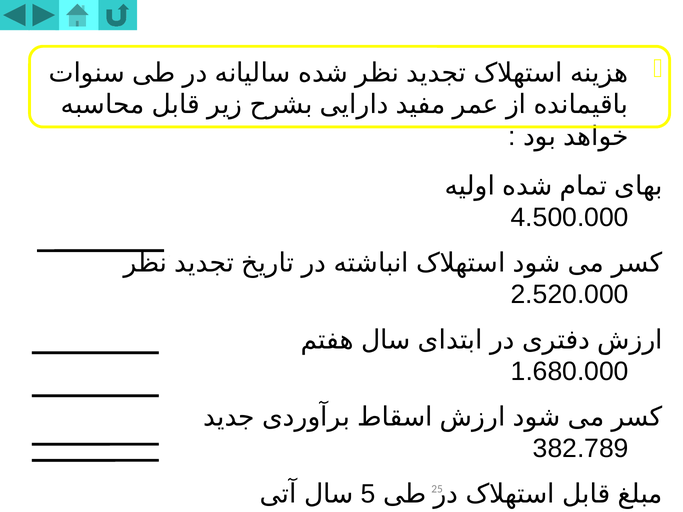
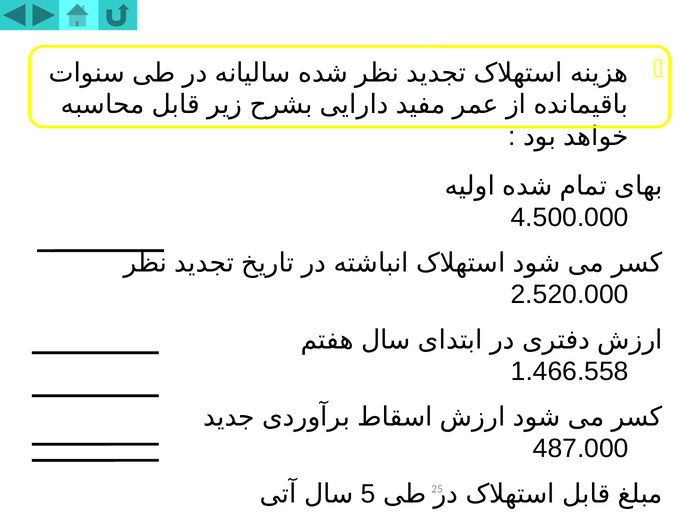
1.680.000: 1.680.000 -> 1.466.558
382.789: 382.789 -> 487.000
